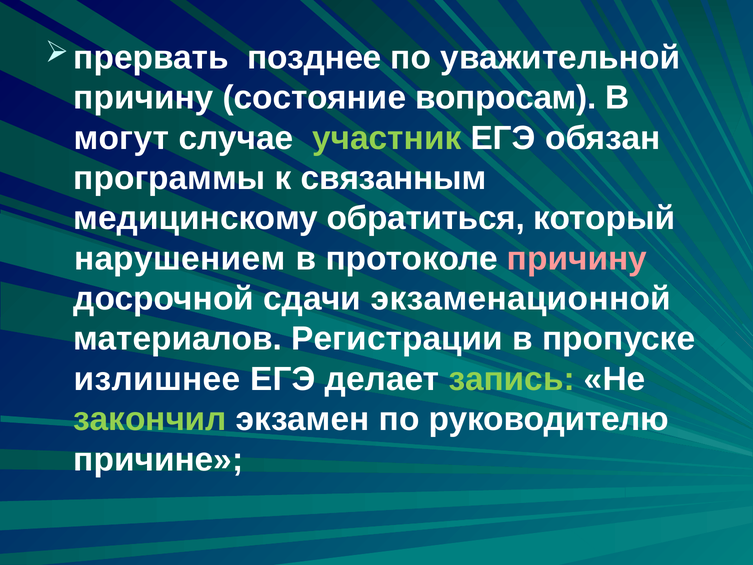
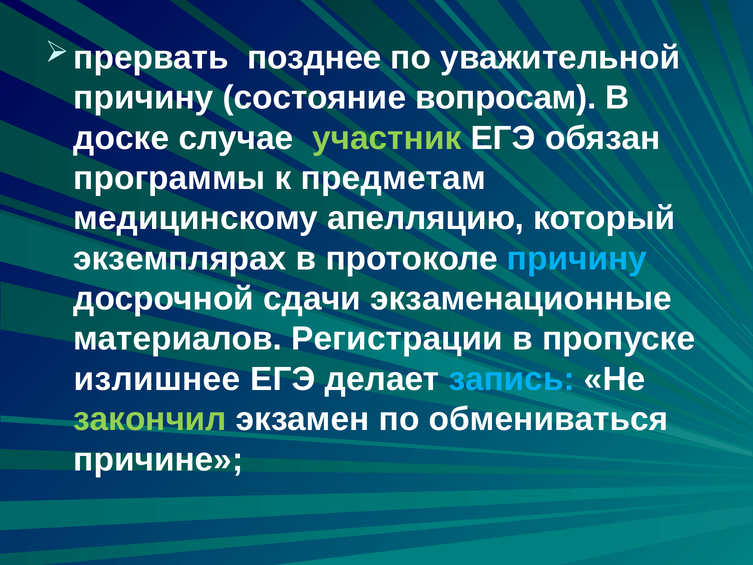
могут: могут -> доске
связанным: связанным -> предметам
обратиться: обратиться -> апелляцию
нарушением: нарушением -> экземплярах
причину at (577, 258) colour: pink -> light blue
экзаменационной: экзаменационной -> экзаменационные
запись colour: light green -> light blue
руководителю: руководителю -> обмениваться
